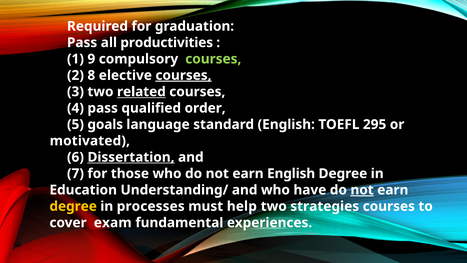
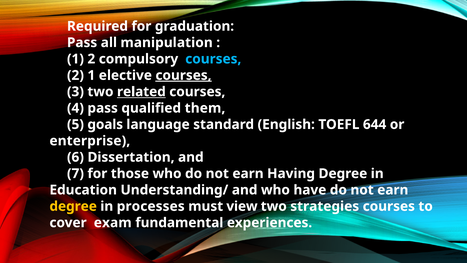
productivities: productivities -> manipulation
1 9: 9 -> 2
courses at (213, 59) colour: light green -> light blue
2 8: 8 -> 1
order: order -> them
295: 295 -> 644
motivated: motivated -> enterprise
Dissertation underline: present -> none
earn English: English -> Having
not at (362, 190) underline: present -> none
help: help -> view
